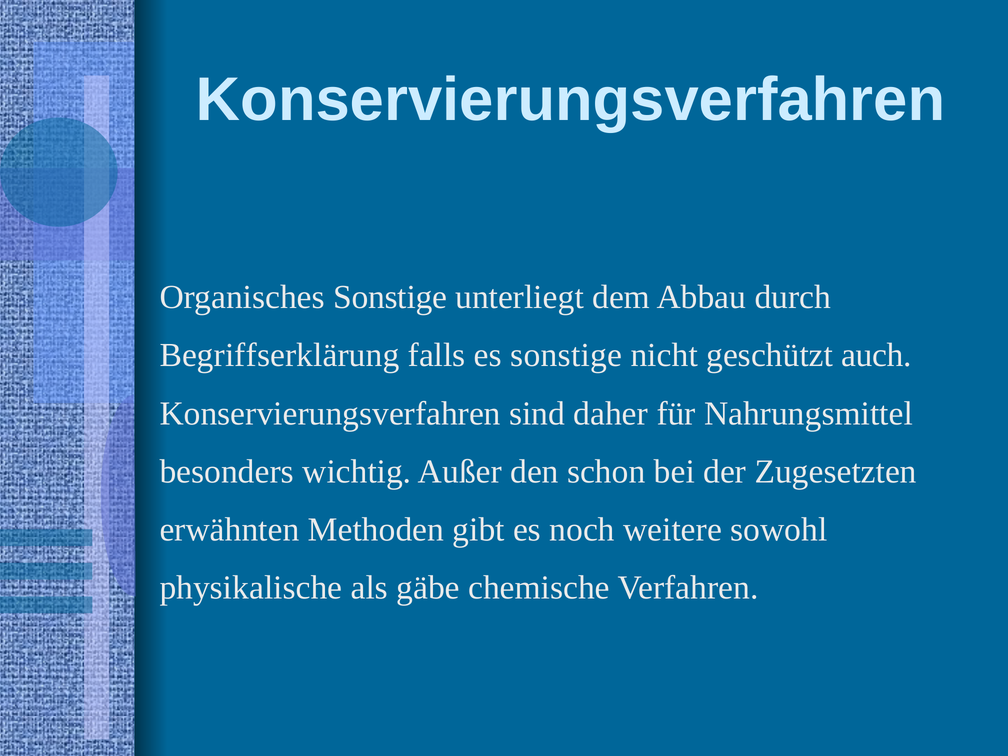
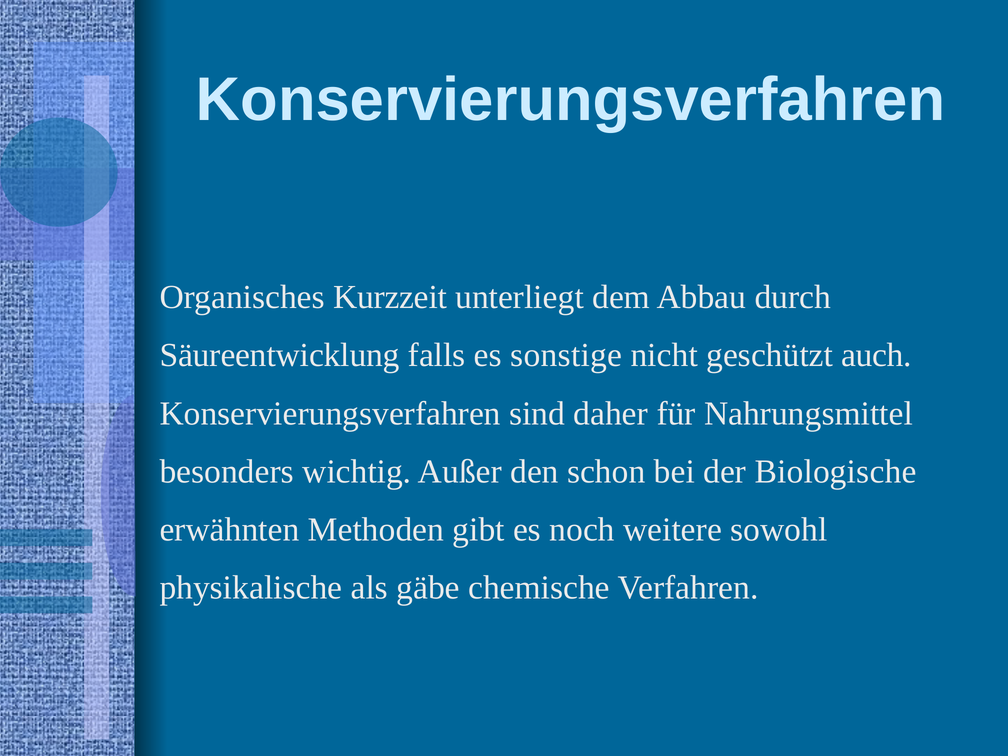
Organisches Sonstige: Sonstige -> Kurzzeit
Begriffserklärung: Begriffserklärung -> Säureentwicklung
Zugesetzten: Zugesetzten -> Biologische
